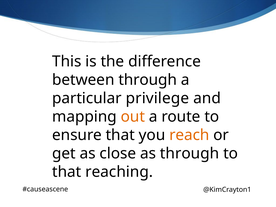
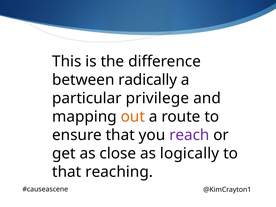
between through: through -> radically
reach colour: orange -> purple
as through: through -> logically
